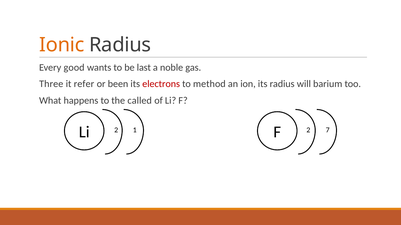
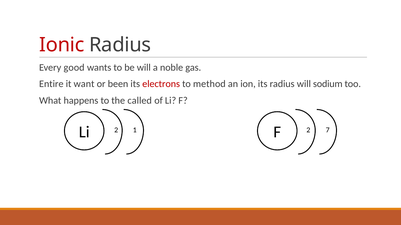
Ionic colour: orange -> red
be last: last -> will
Three: Three -> Entire
refer: refer -> want
barium: barium -> sodium
